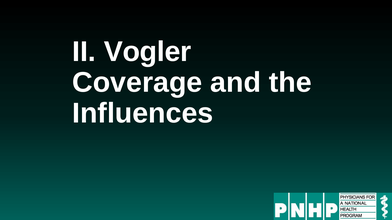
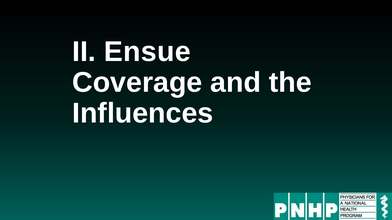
Vogler: Vogler -> Ensue
